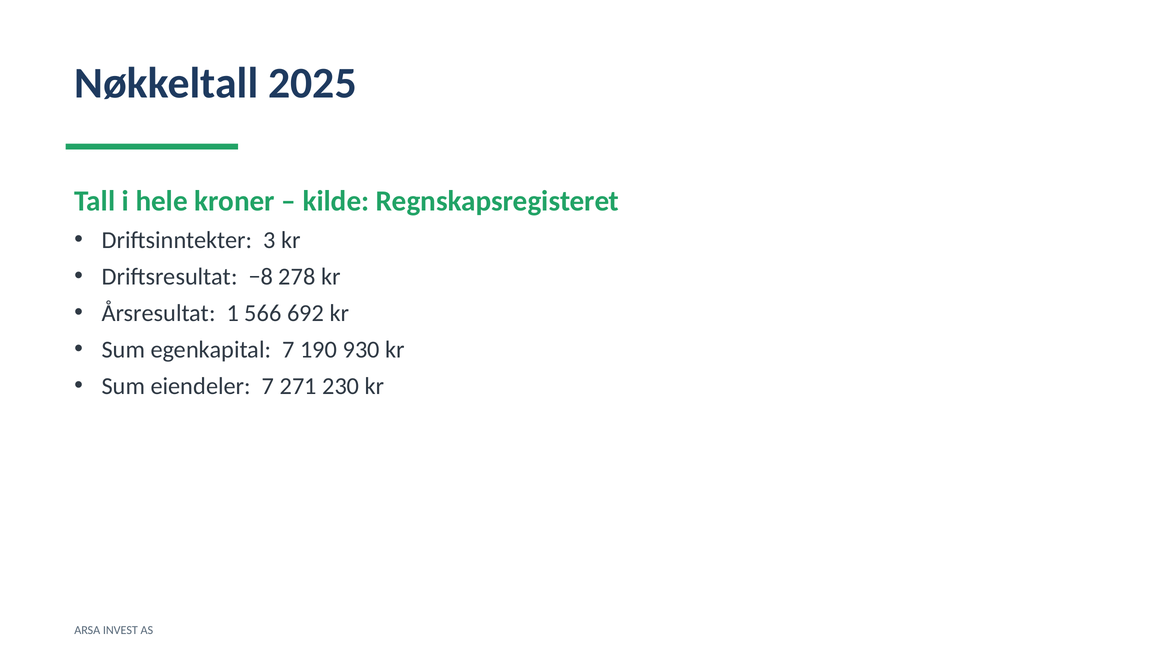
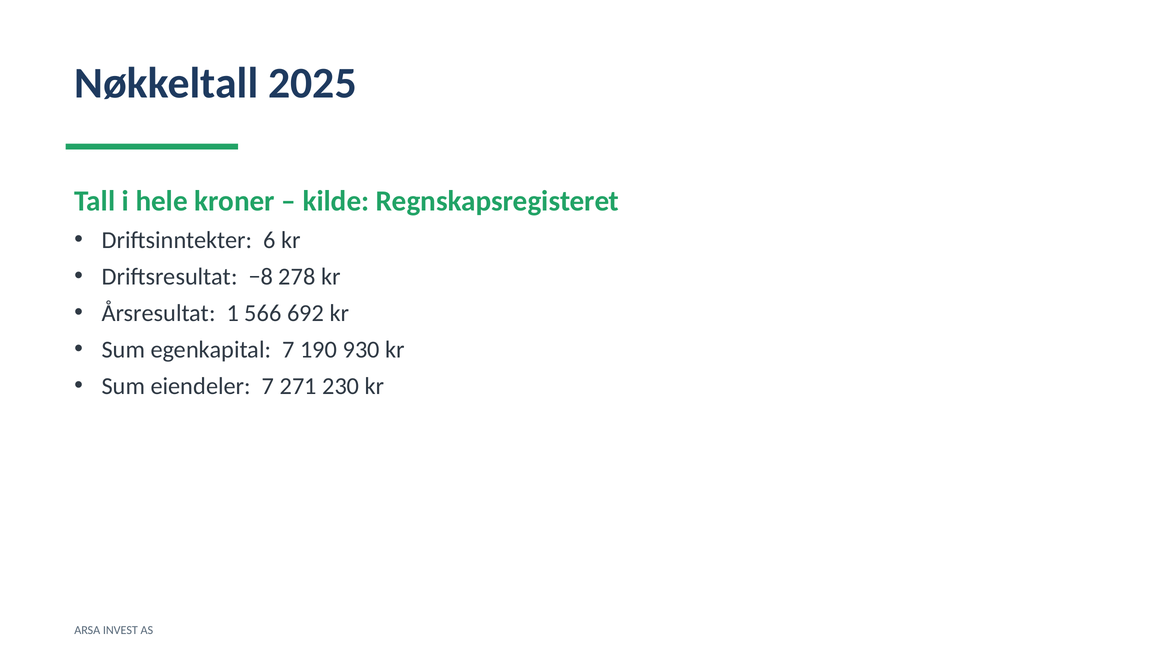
3: 3 -> 6
